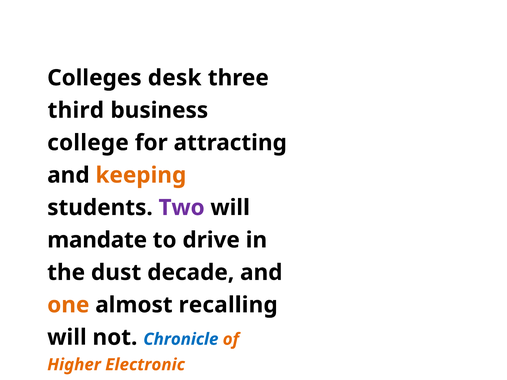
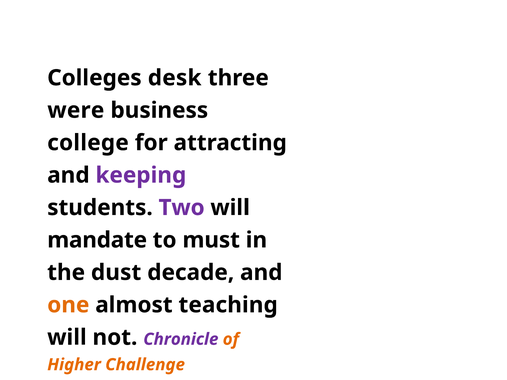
third: third -> were
keeping colour: orange -> purple
drive: drive -> must
recalling: recalling -> teaching
Chronicle colour: blue -> purple
Electronic: Electronic -> Challenge
